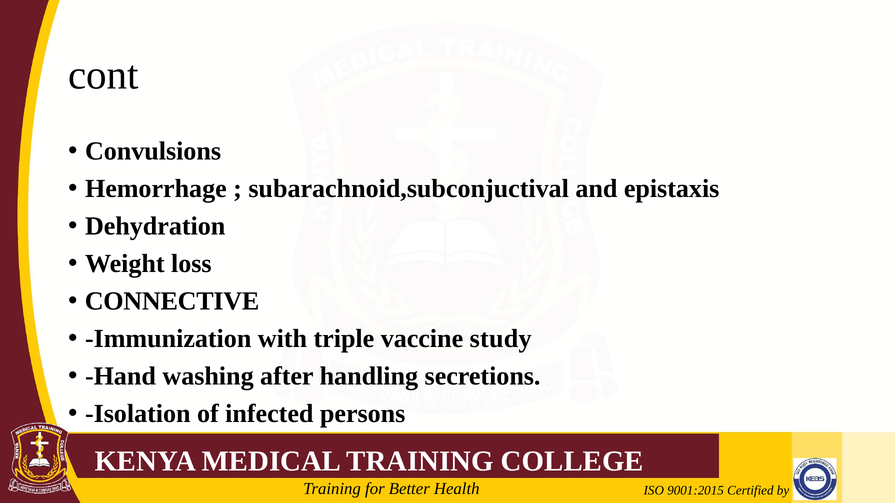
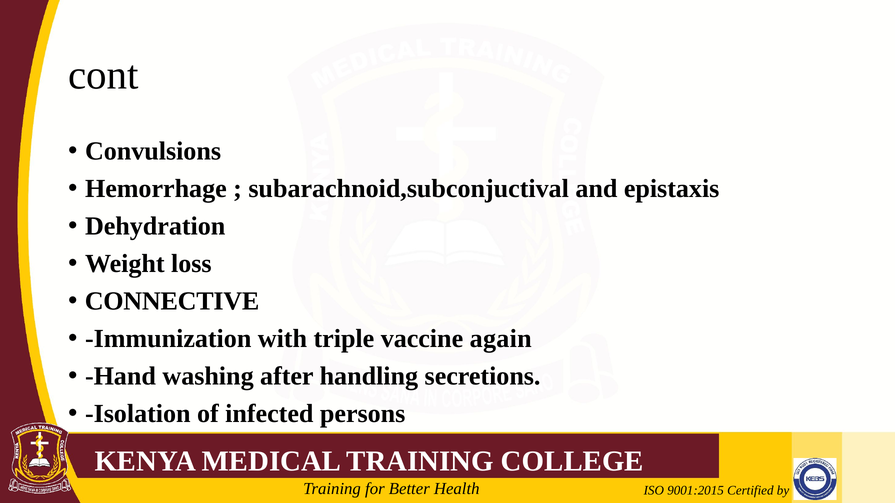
study: study -> again
